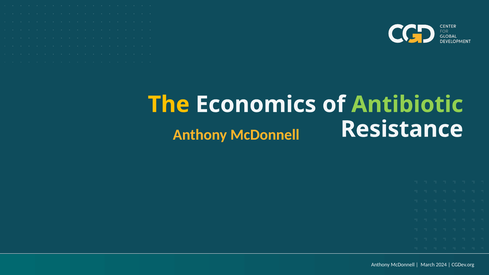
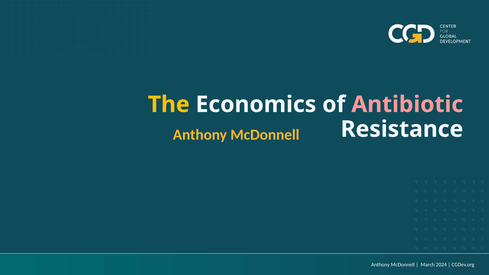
Antibiotic colour: light green -> pink
